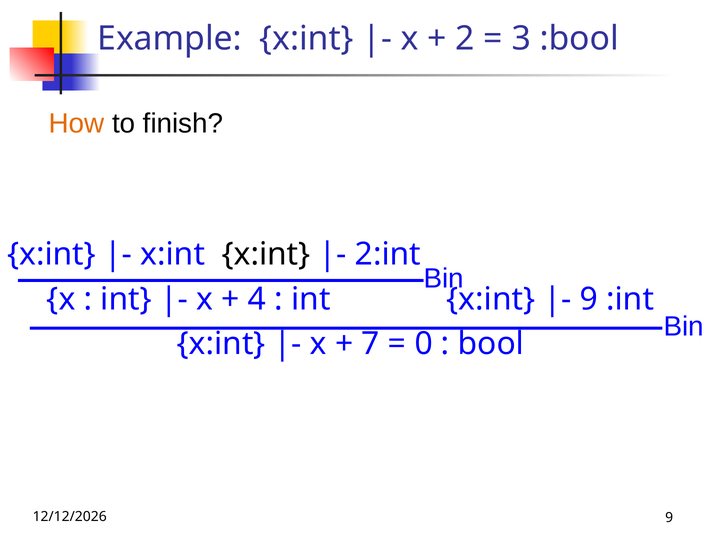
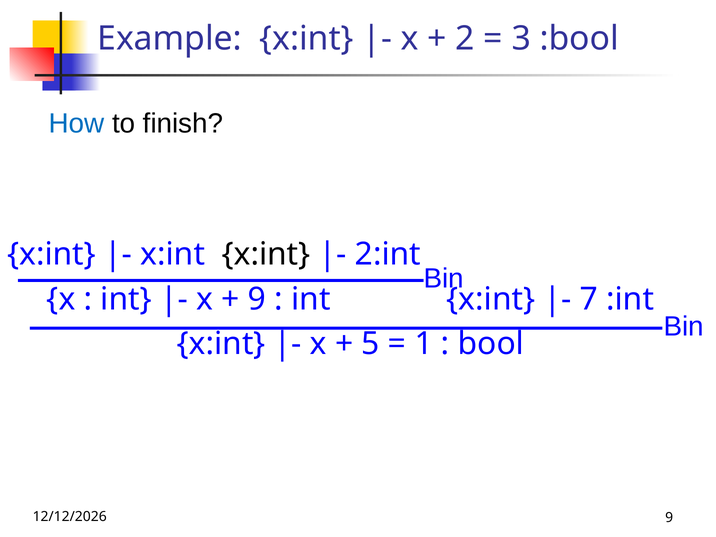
How colour: orange -> blue
4 at (257, 299): 4 -> 9
9 at (589, 299): 9 -> 7
7: 7 -> 5
0: 0 -> 1
